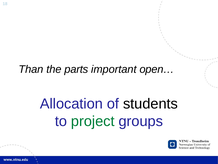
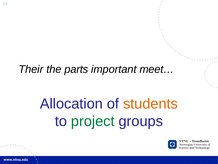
Than: Than -> Their
open…: open… -> meet…
students colour: black -> orange
